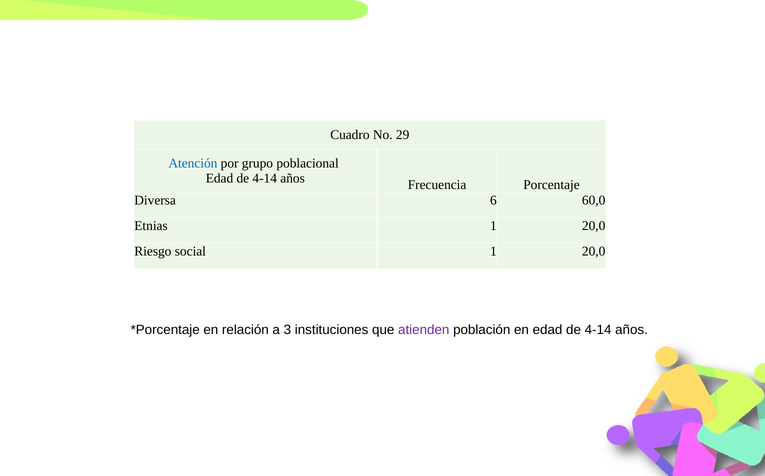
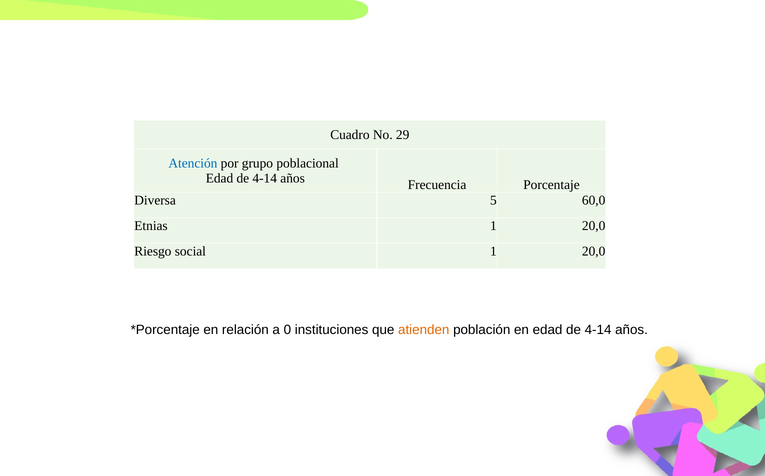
6: 6 -> 5
3: 3 -> 0
atienden colour: purple -> orange
